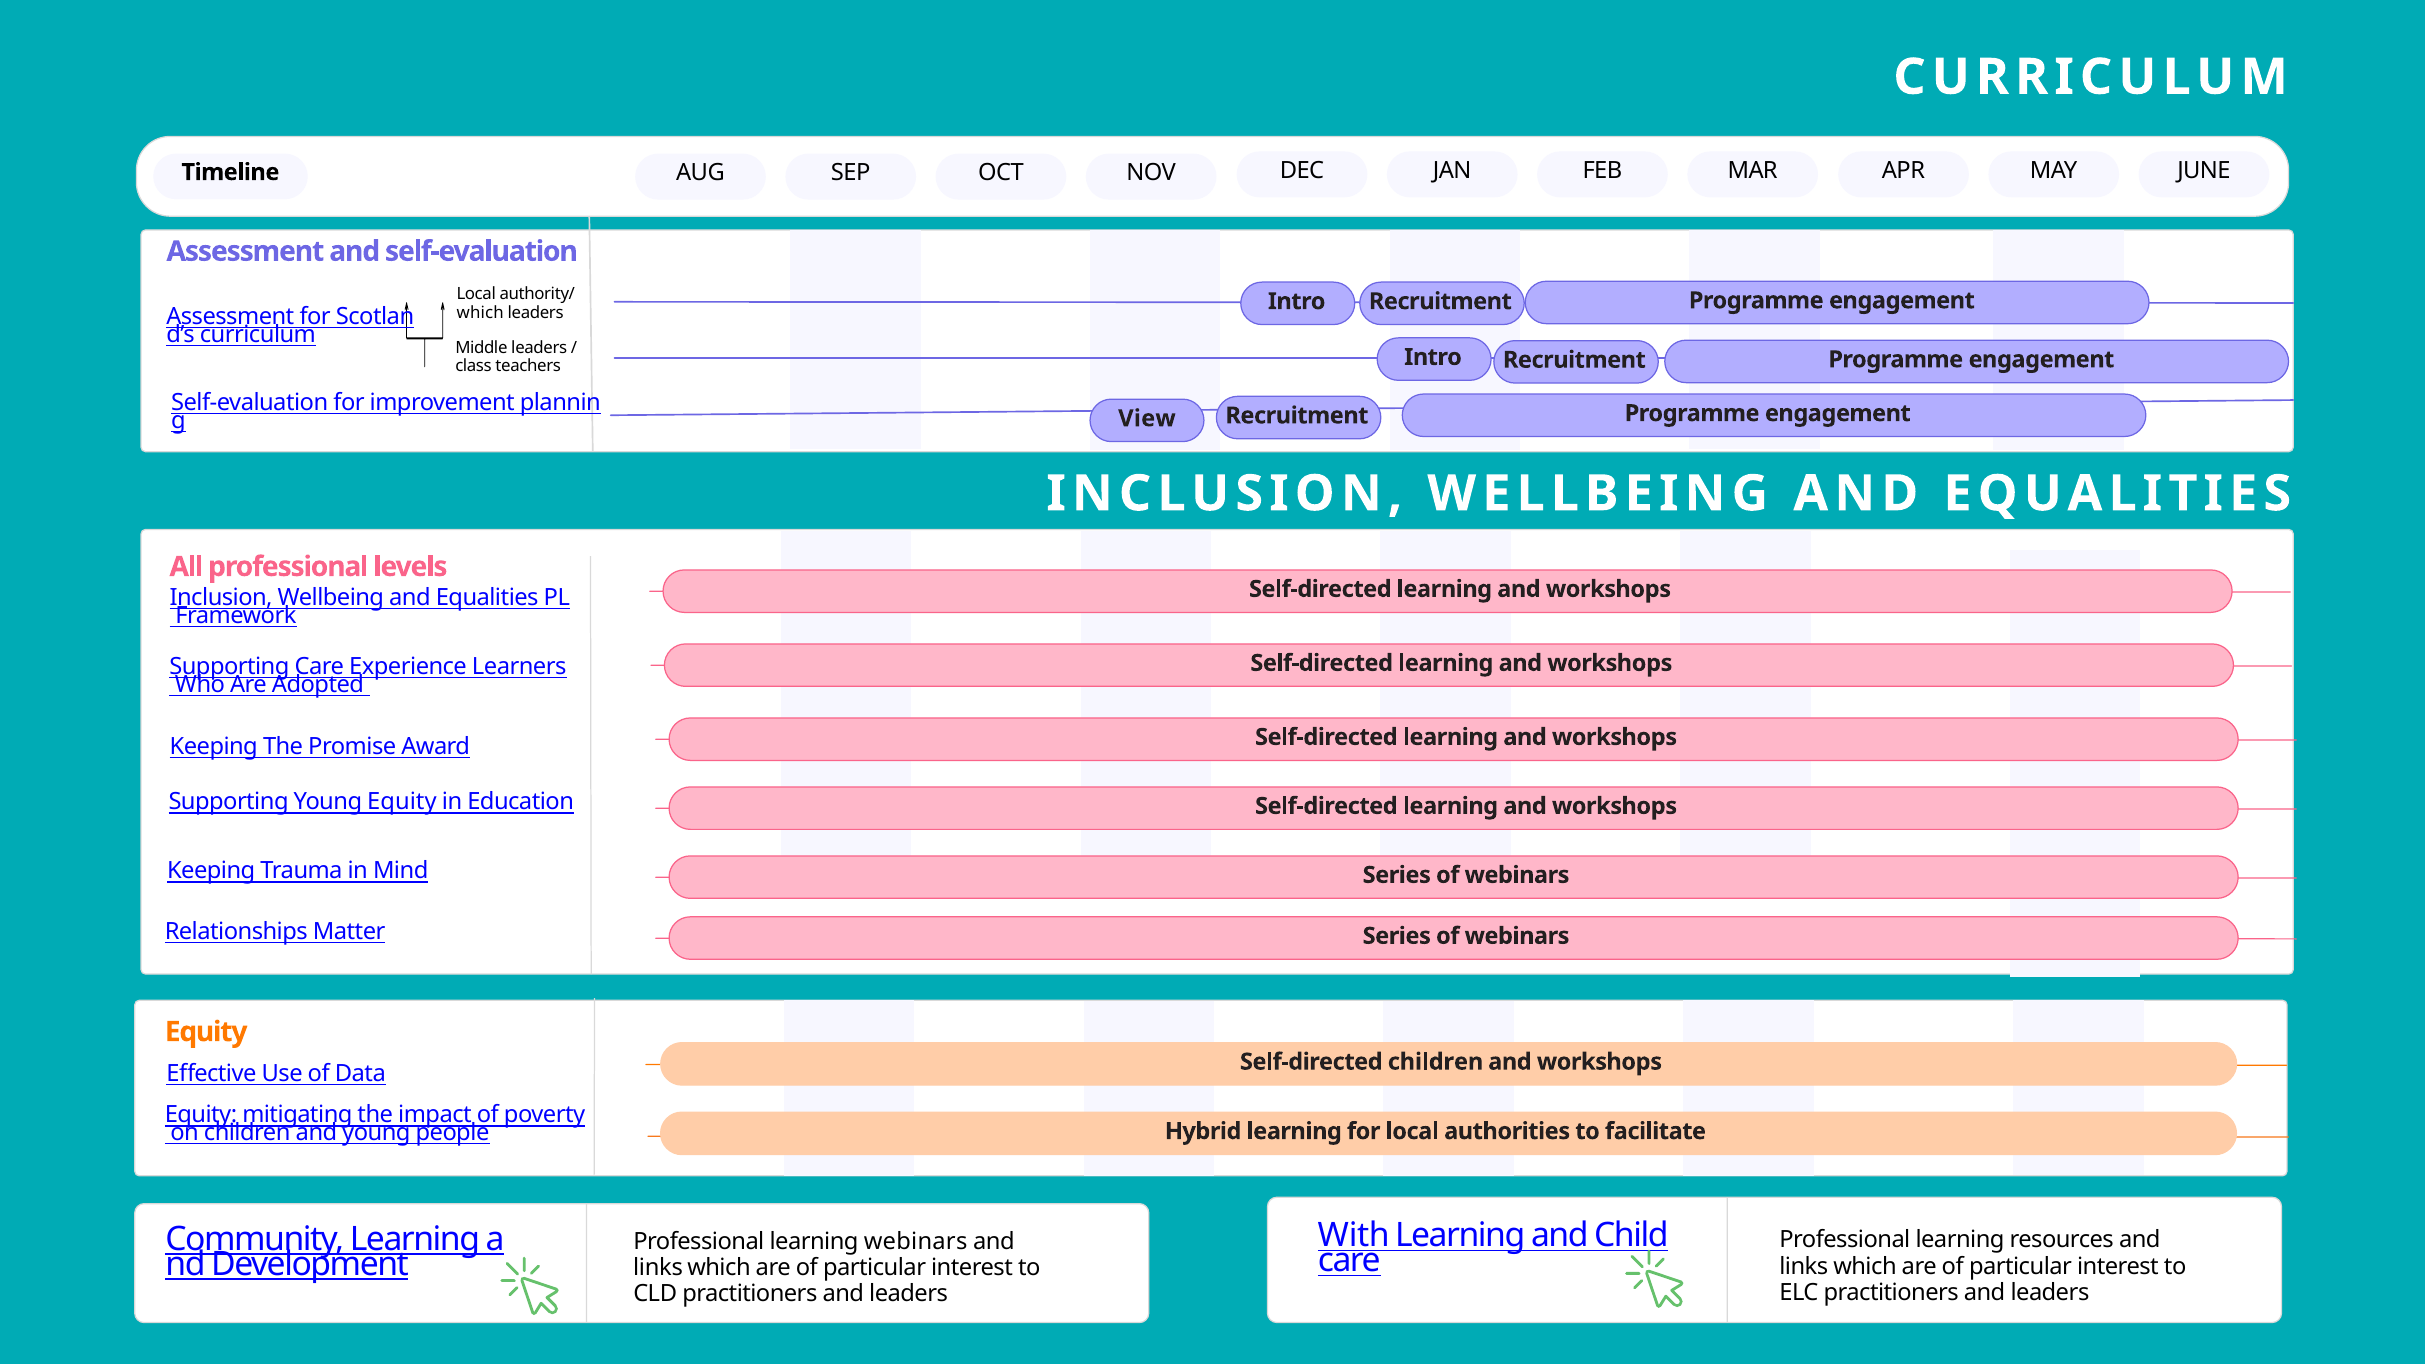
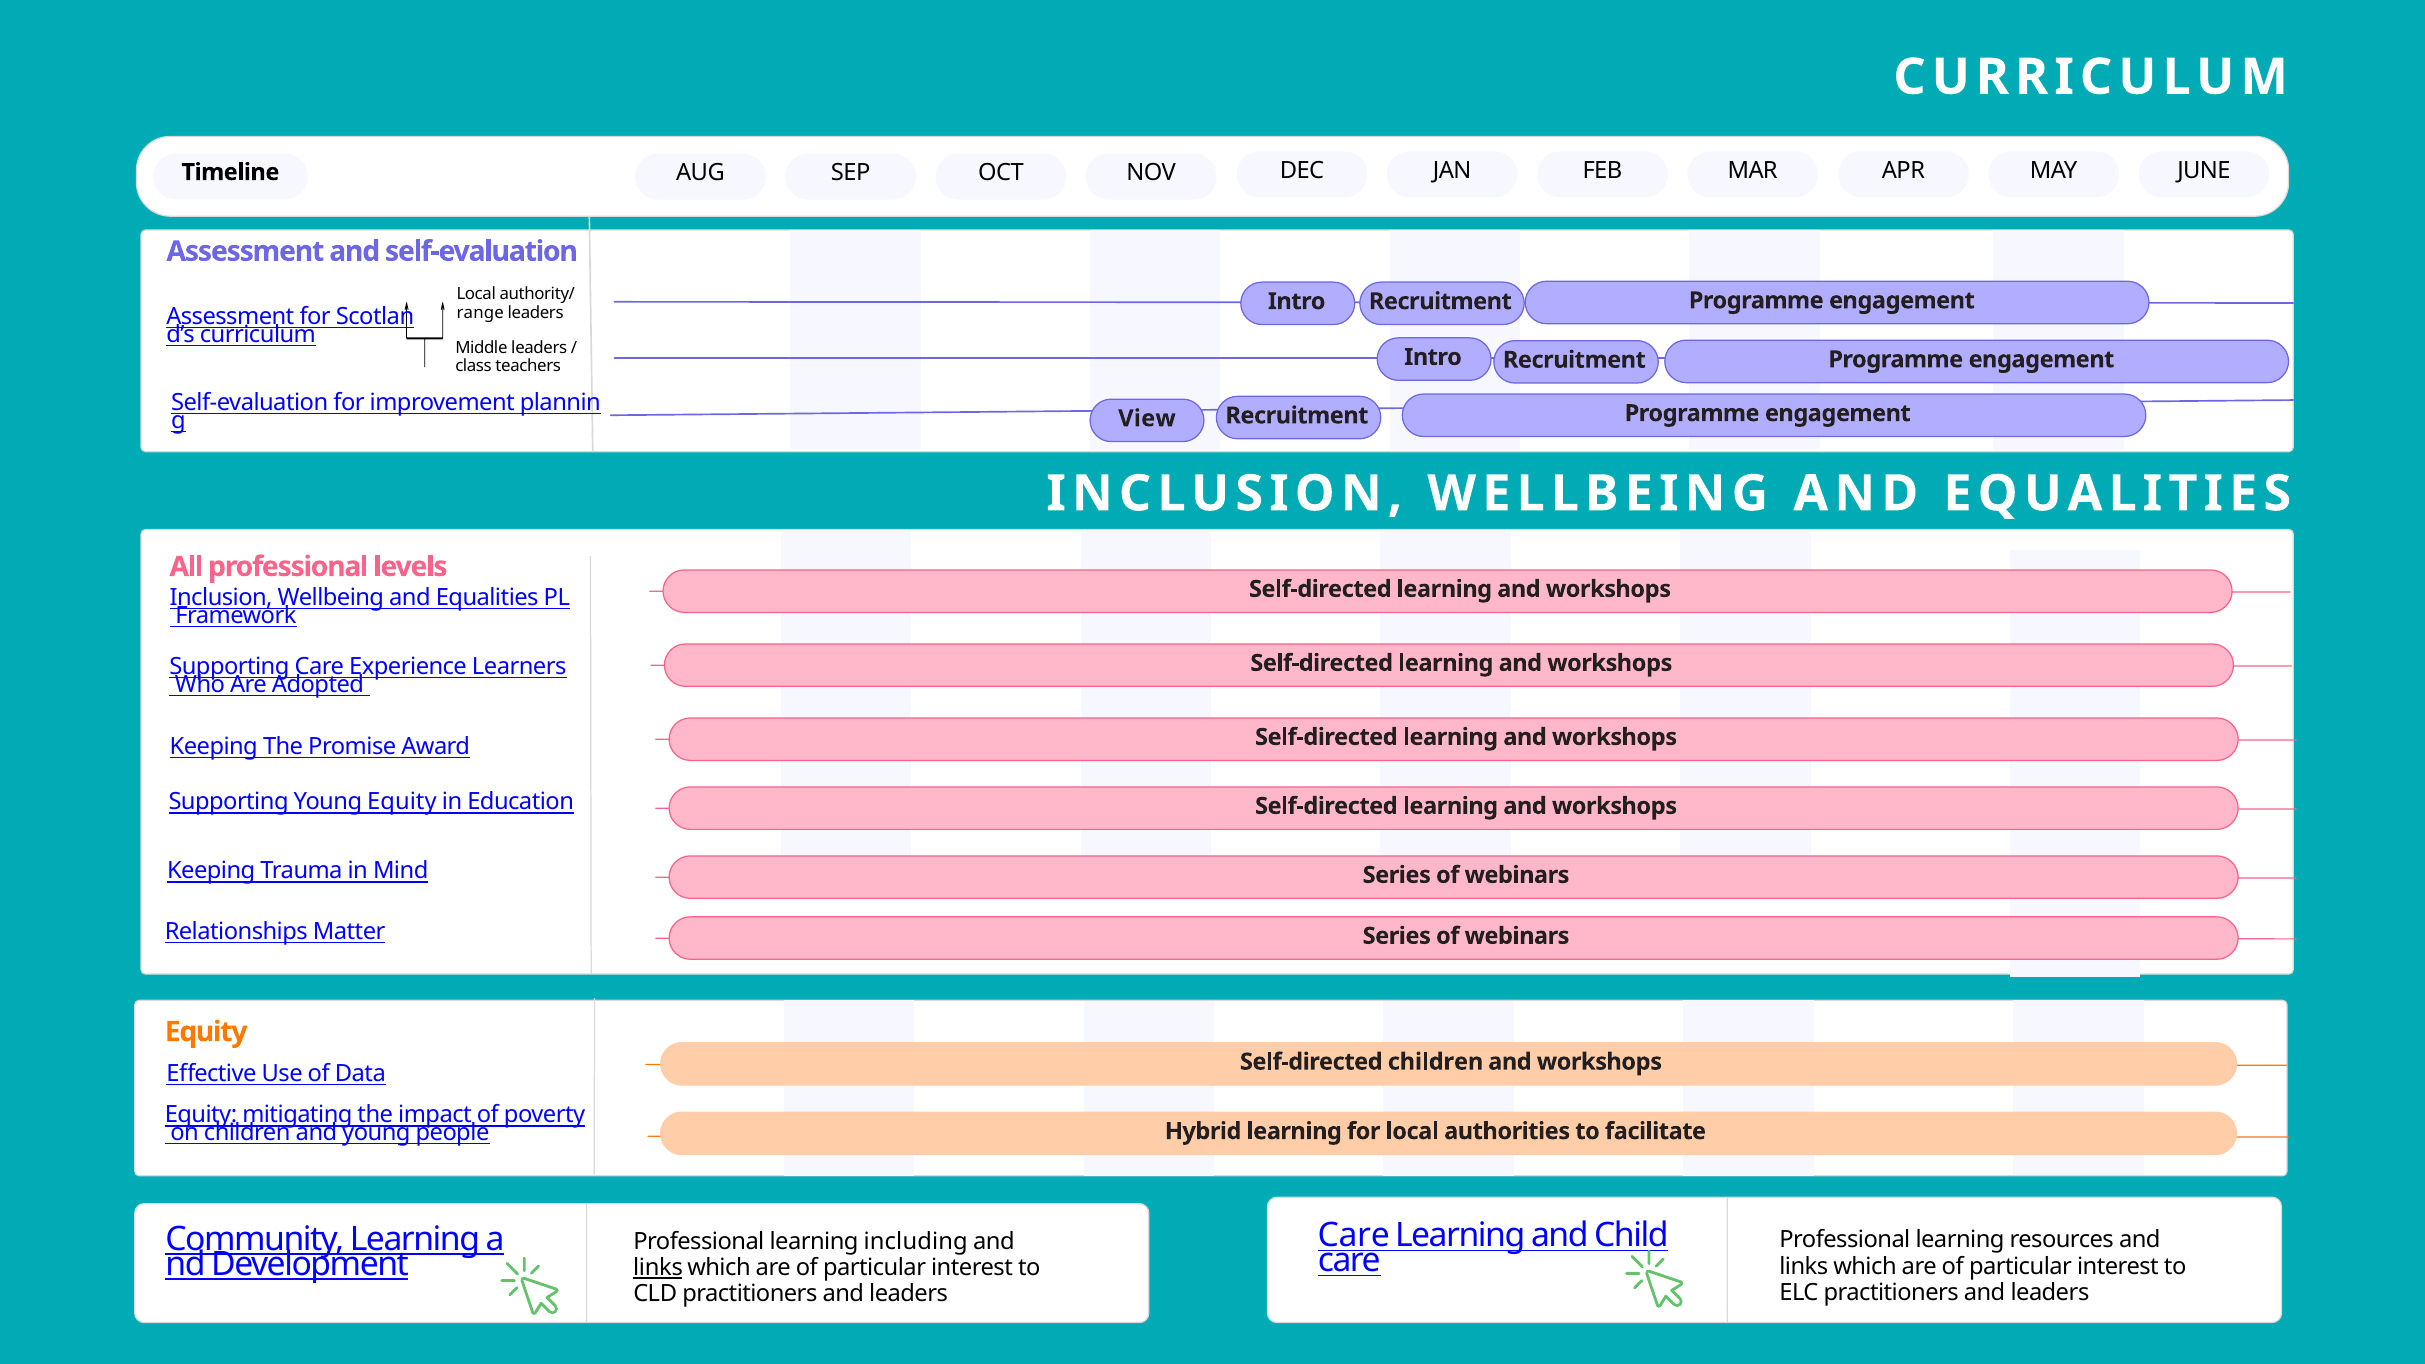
which at (480, 313): which -> range
With at (1354, 1235): With -> Care
learning webinars: webinars -> including
links at (658, 1268) underline: none -> present
